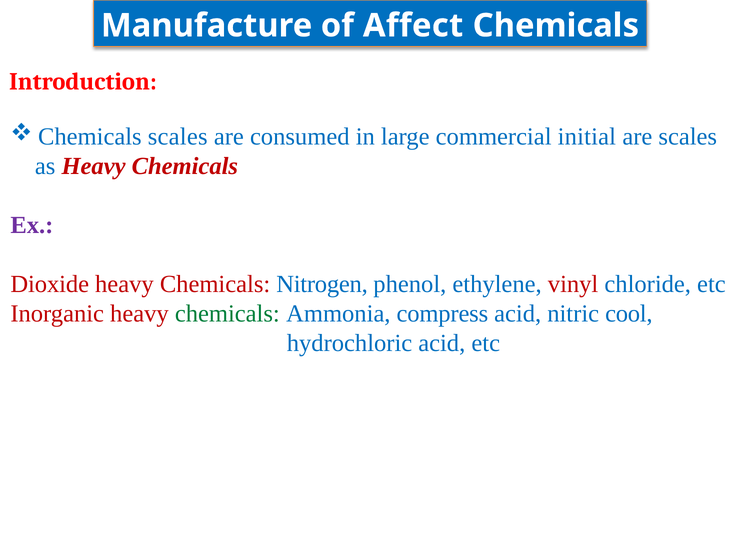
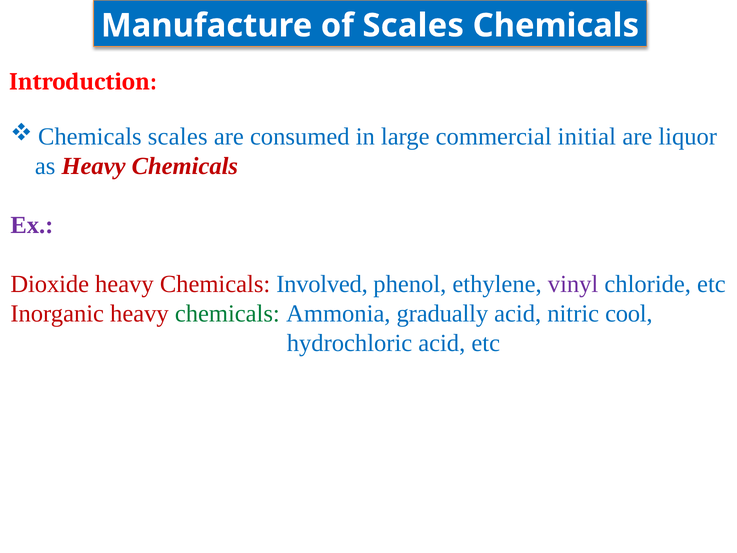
of Affect: Affect -> Scales
are scales: scales -> liquor
Nitrogen: Nitrogen -> Involved
vinyl colour: red -> purple
compress: compress -> gradually
